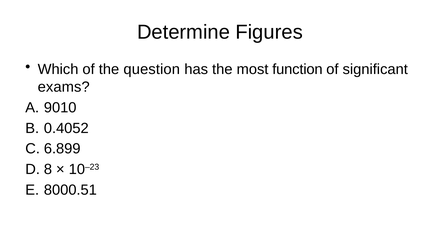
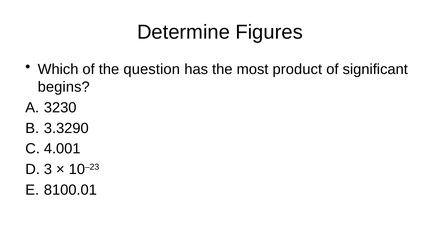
function: function -> product
exams: exams -> begins
9010: 9010 -> 3230
0.4052: 0.4052 -> 3.3290
6.899: 6.899 -> 4.001
8: 8 -> 3
8000.51: 8000.51 -> 8100.01
